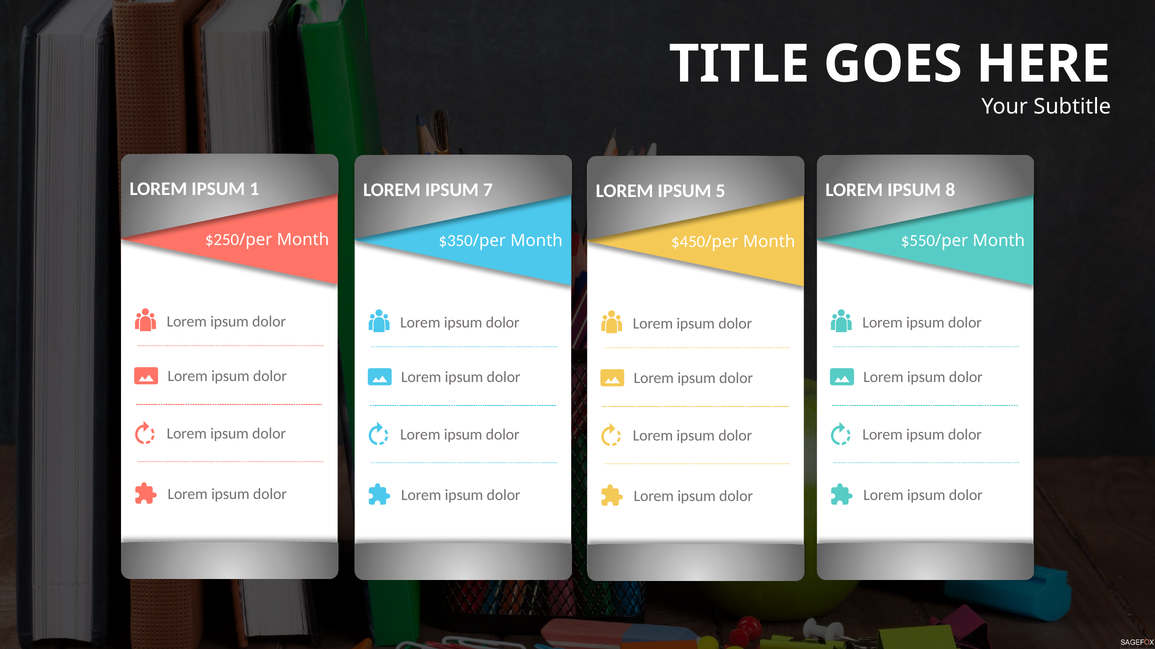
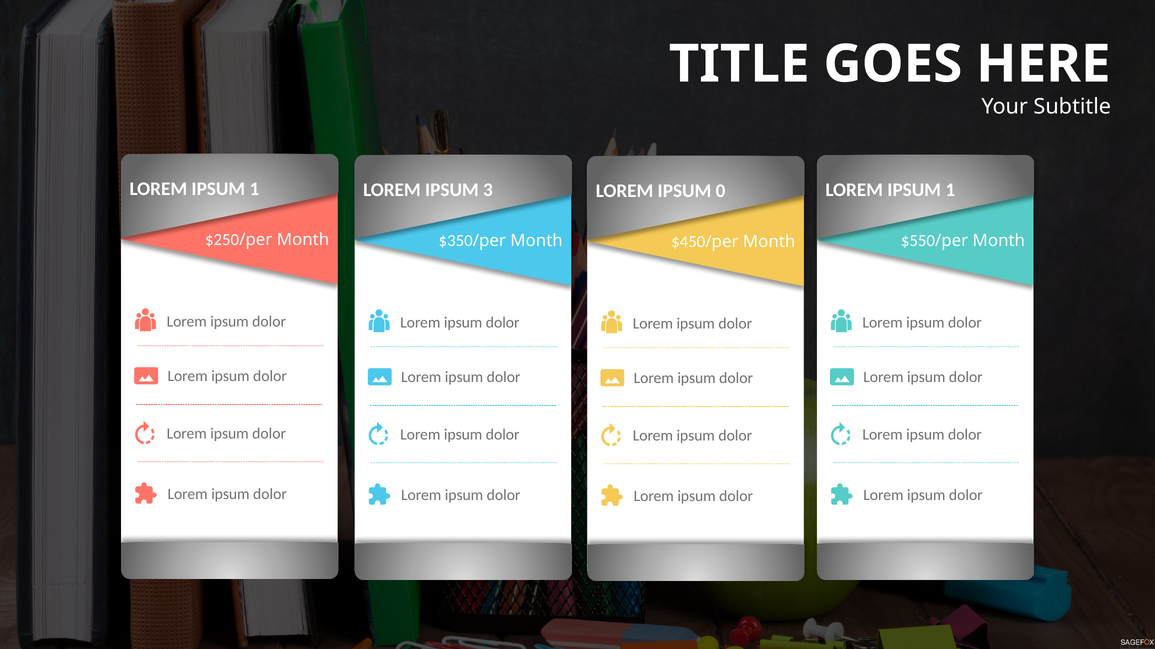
7: 7 -> 3
8 at (950, 190): 8 -> 1
5: 5 -> 0
